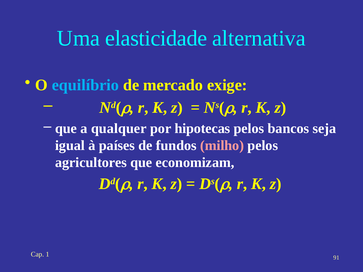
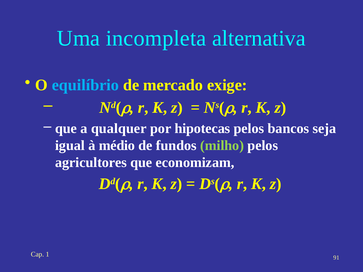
elasticidade: elasticidade -> incompleta
países: países -> médio
milho colour: pink -> light green
